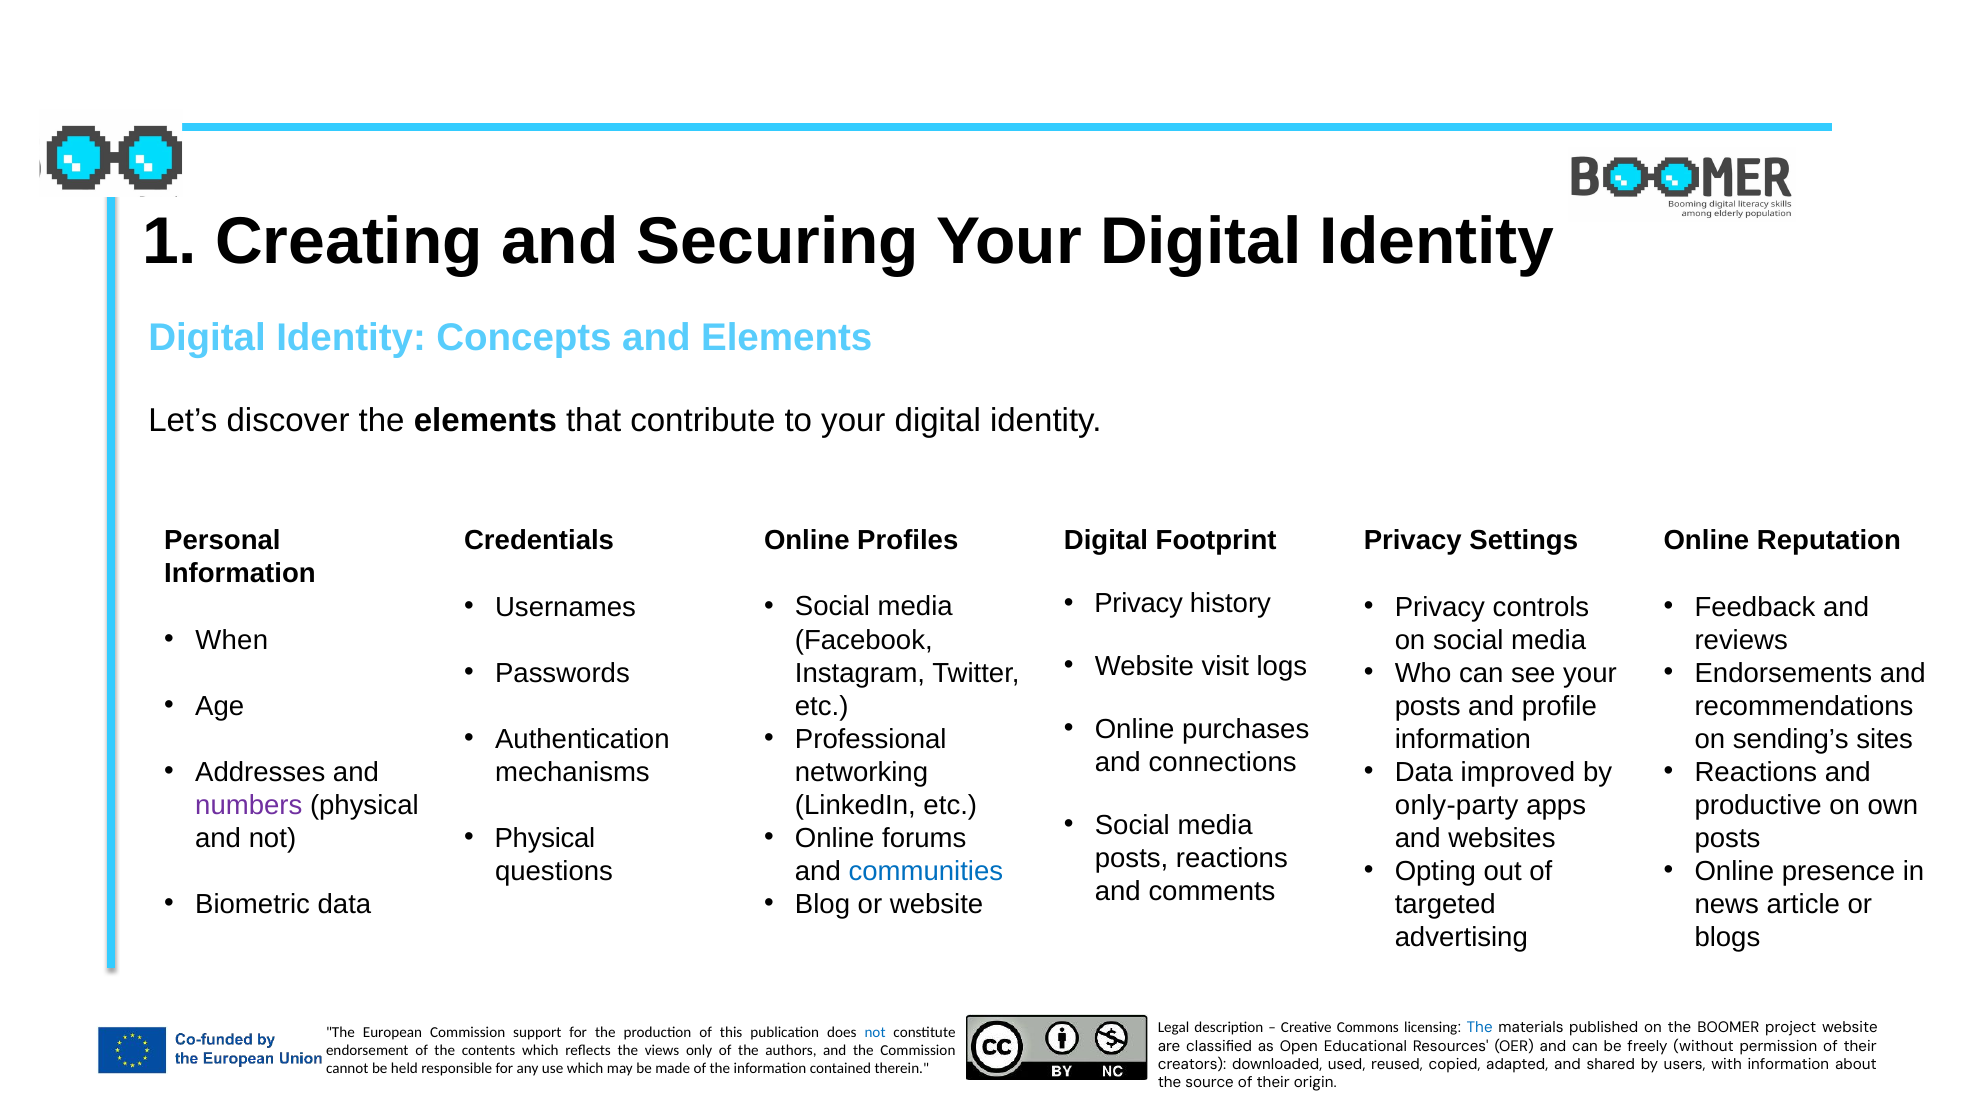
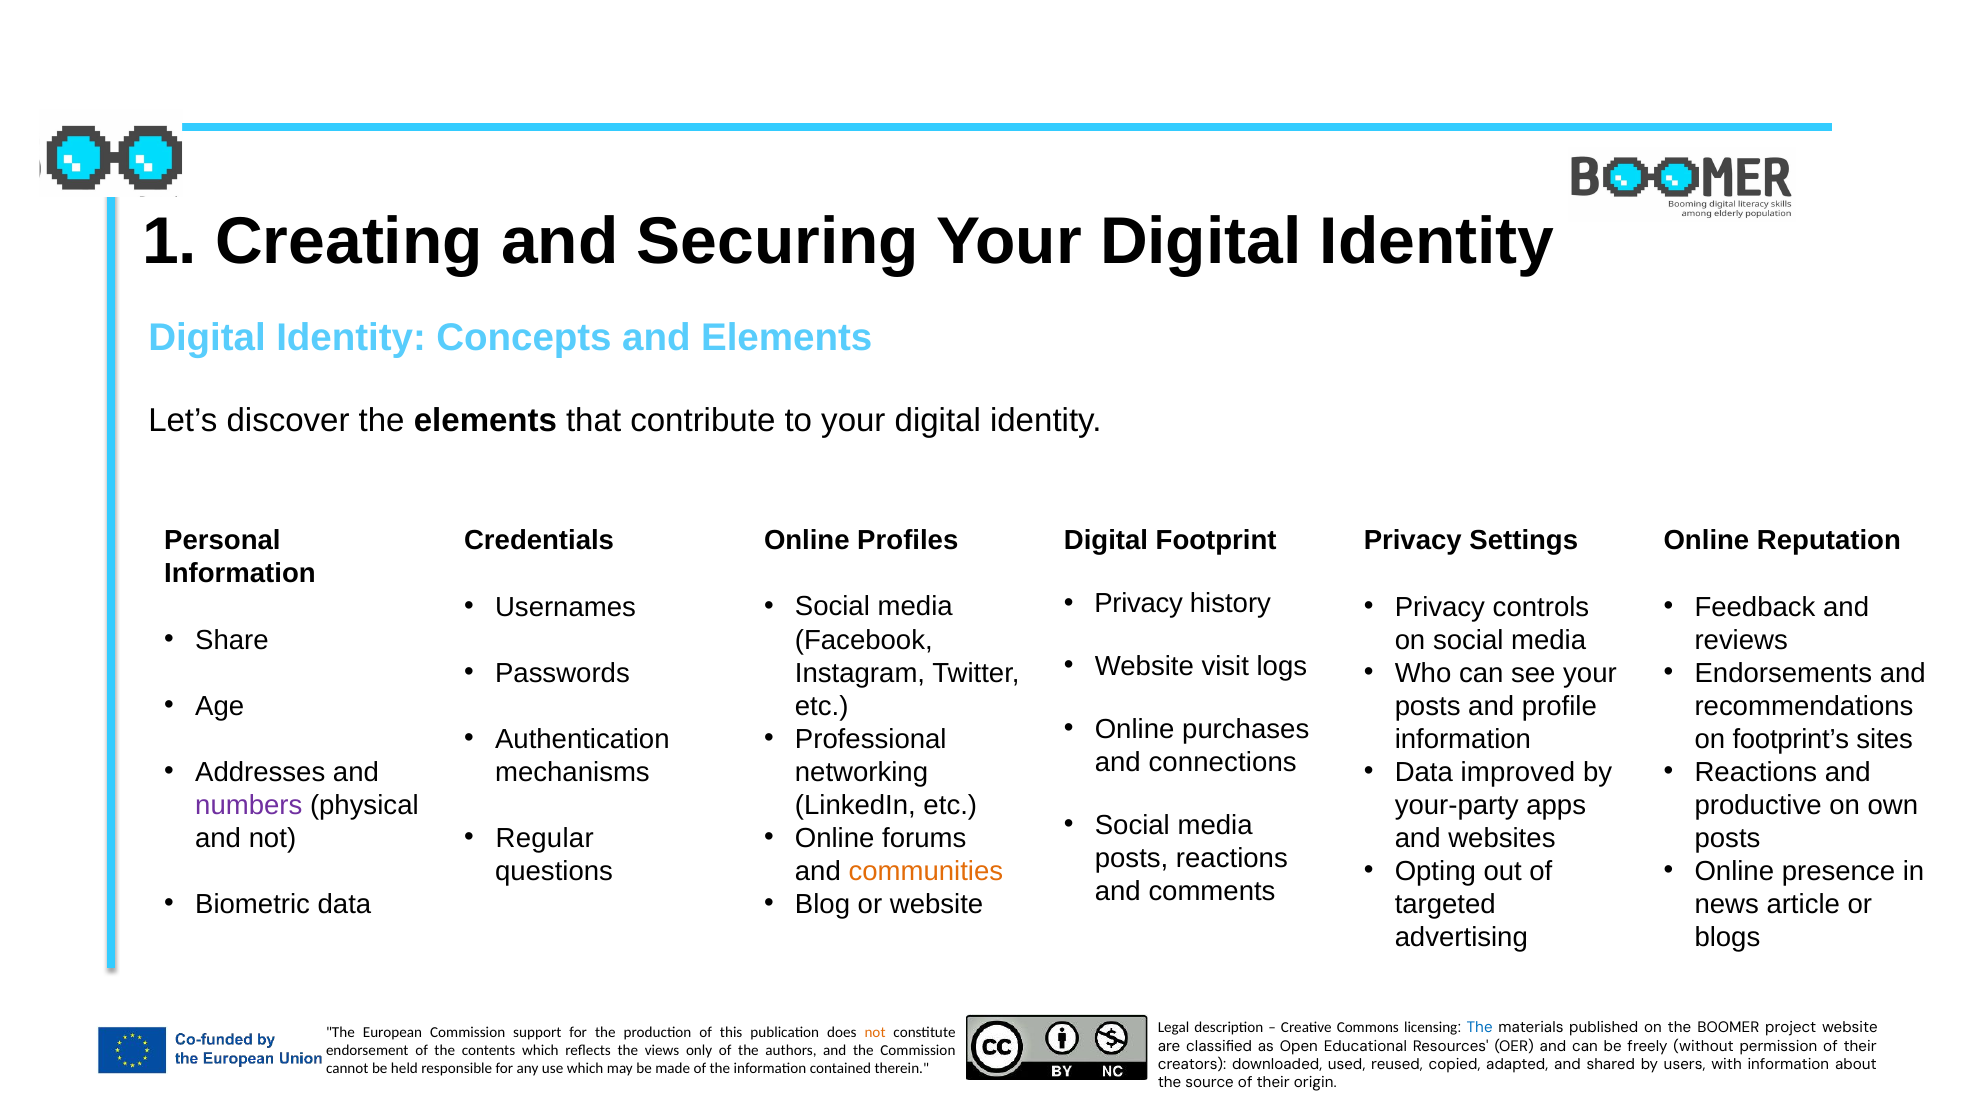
When: When -> Share
sending’s: sending’s -> footprint’s
only-party: only-party -> your-party
Physical at (545, 838): Physical -> Regular
communities colour: blue -> orange
not at (875, 1032) colour: blue -> orange
